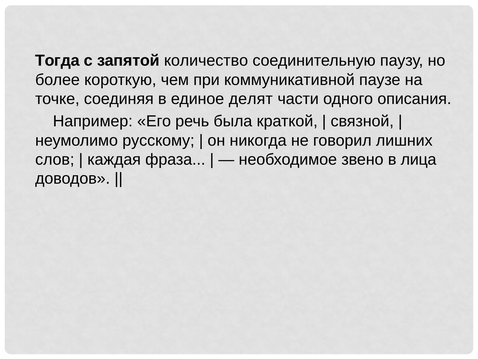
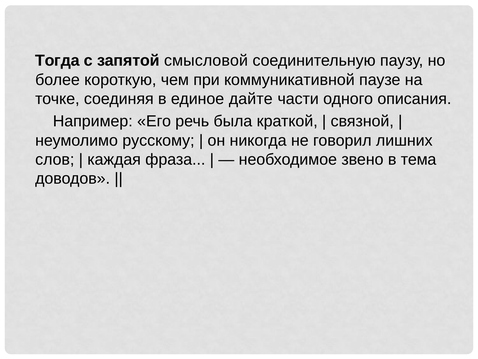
количество: количество -> смысловой
делят: делят -> дайте
лица: лица -> тема
